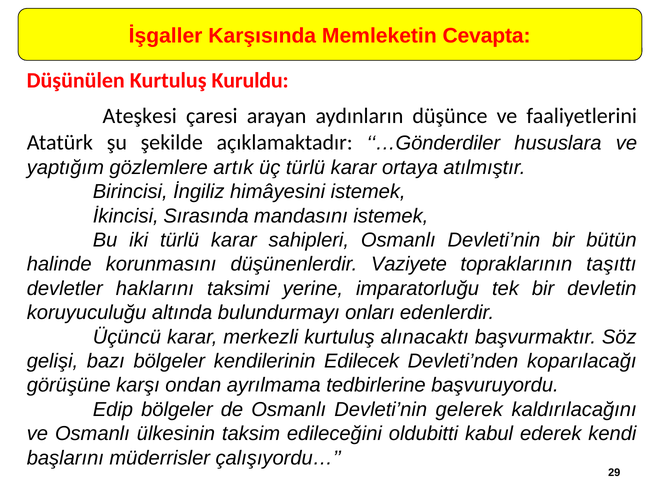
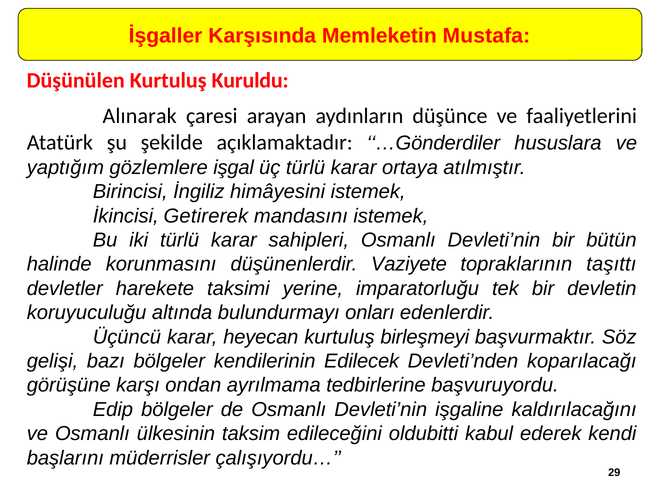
Cevapta: Cevapta -> Mustafa
Ateşkesi: Ateşkesi -> Alınarak
artık: artık -> işgal
Sırasında: Sırasında -> Getirerek
haklarını: haklarını -> harekete
merkezli: merkezli -> heyecan
alınacaktı: alınacaktı -> birleşmeyi
gelerek: gelerek -> işgaline
